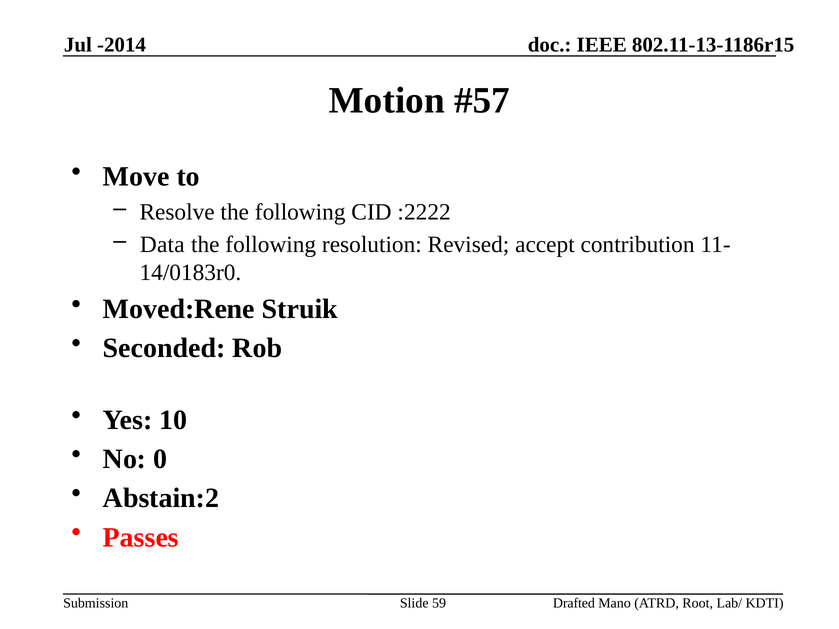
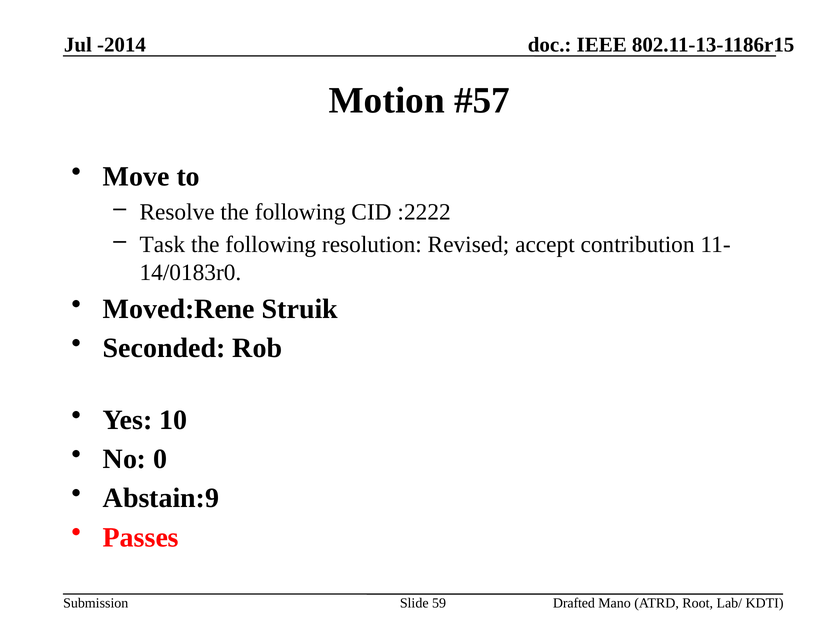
Data: Data -> Task
Abstain:2: Abstain:2 -> Abstain:9
